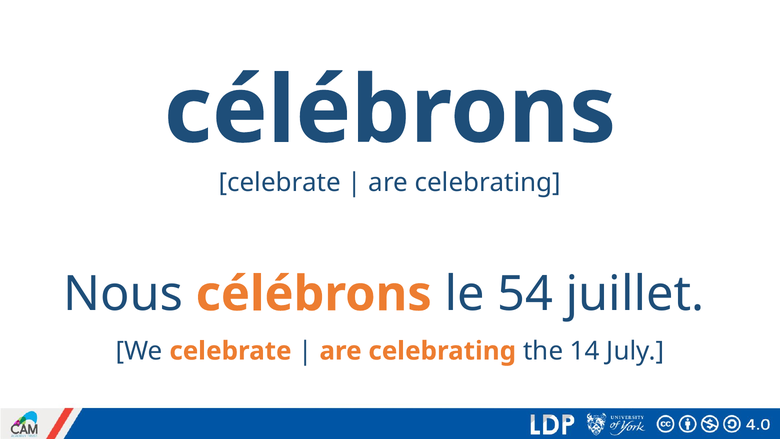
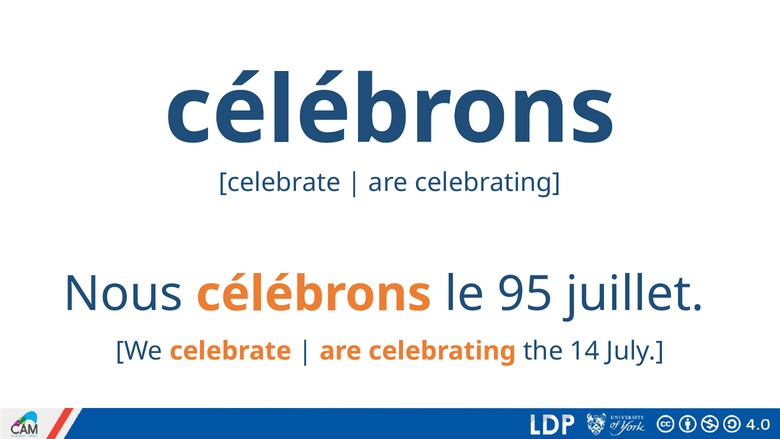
54: 54 -> 95
